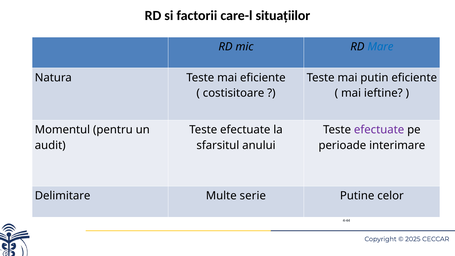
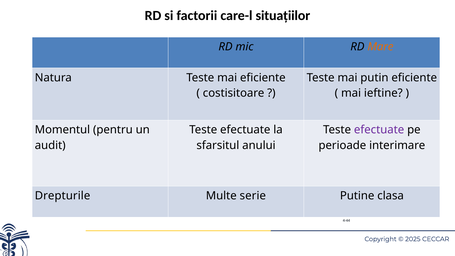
Mare colour: blue -> orange
Delimitare: Delimitare -> Drepturile
celor: celor -> clasa
